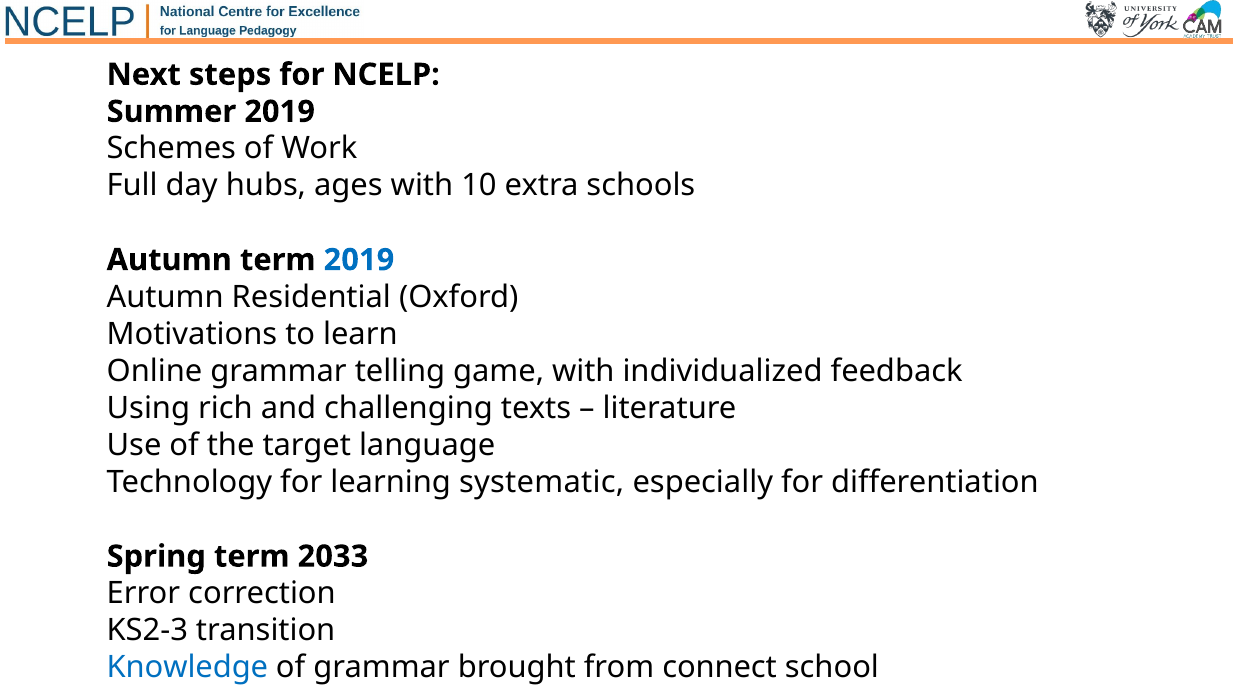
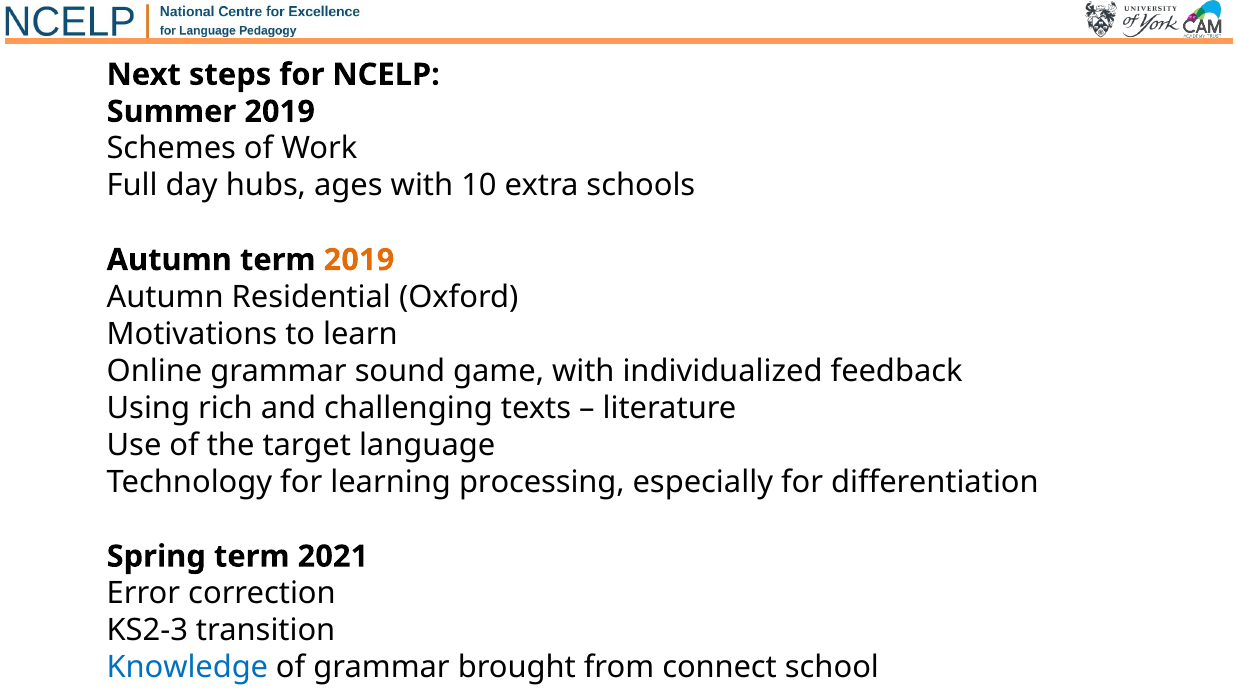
2019 at (359, 260) colour: blue -> orange
telling: telling -> sound
systematic: systematic -> processing
2033: 2033 -> 2021
